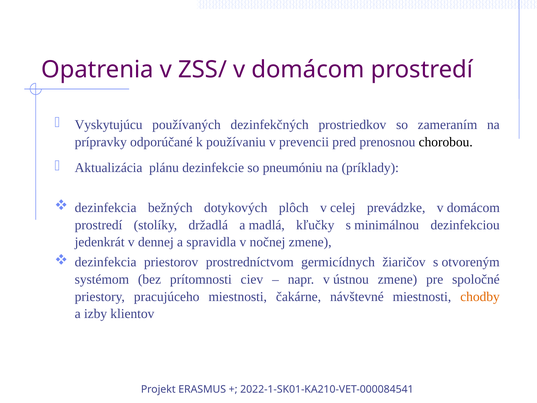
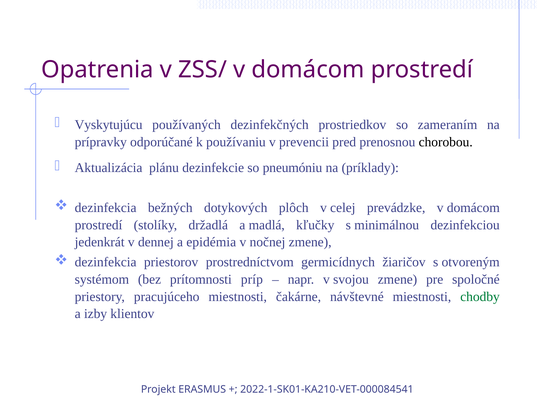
spravidla: spravidla -> epidémia
ciev: ciev -> príp
ústnou: ústnou -> svojou
chodby colour: orange -> green
